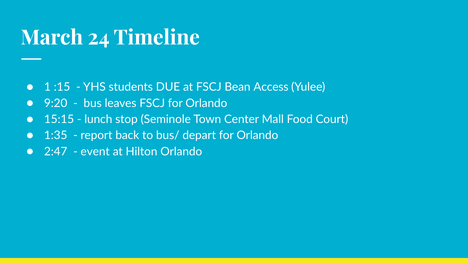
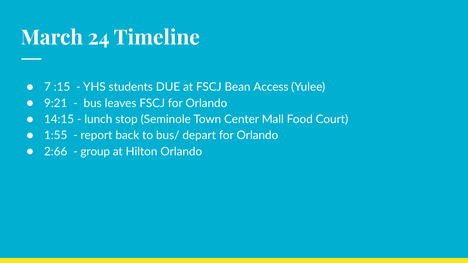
1: 1 -> 7
9:20: 9:20 -> 9:21
15:15: 15:15 -> 14:15
1:35: 1:35 -> 1:55
2:47: 2:47 -> 2:66
event: event -> group
